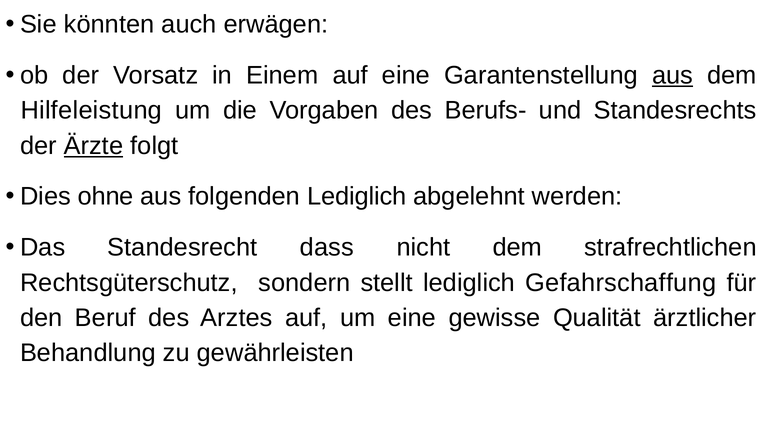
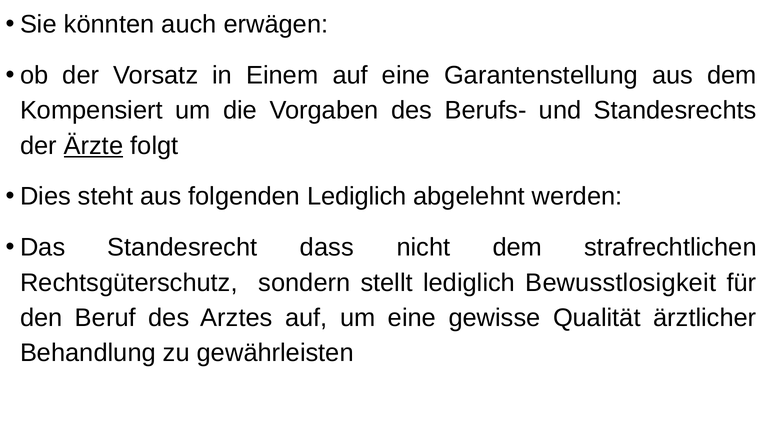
aus at (673, 75) underline: present -> none
Hilfeleistung: Hilfeleistung -> Kompensiert
ohne: ohne -> steht
Gefahrschaffung: Gefahrschaffung -> Bewusstlosigkeit
